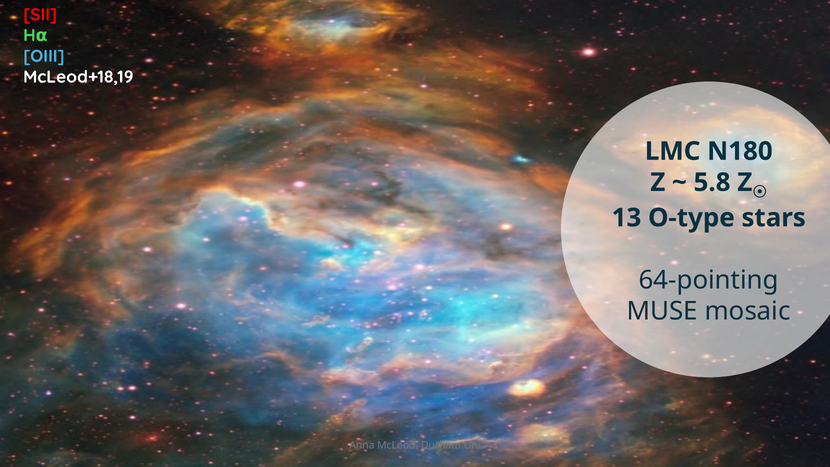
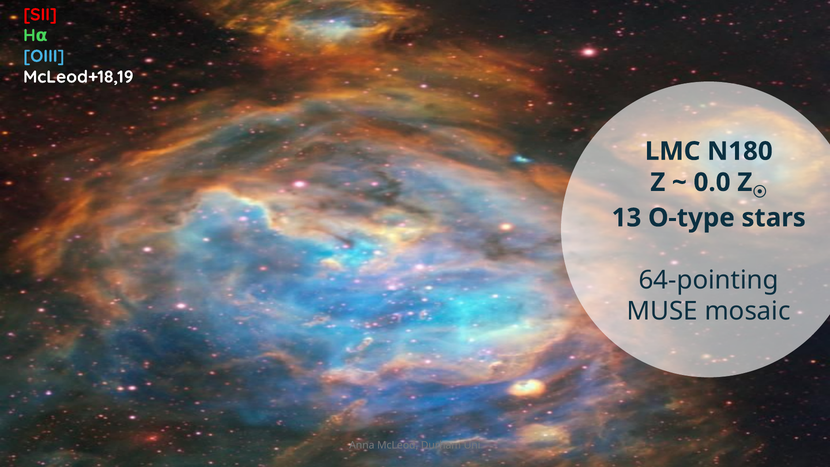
5.8: 5.8 -> 0.0
